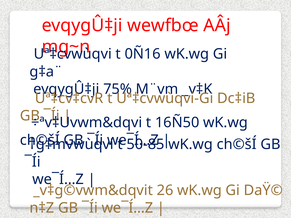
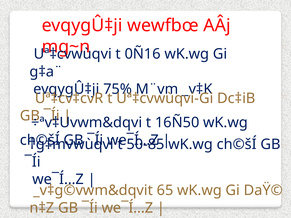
26: 26 -> 65
